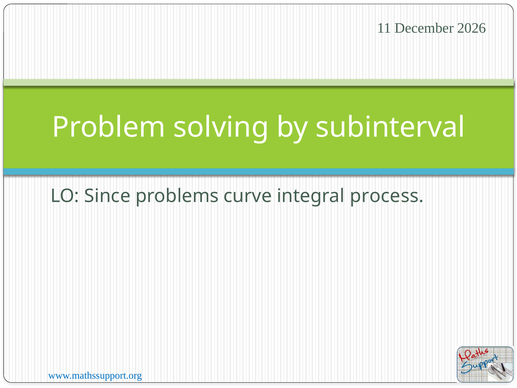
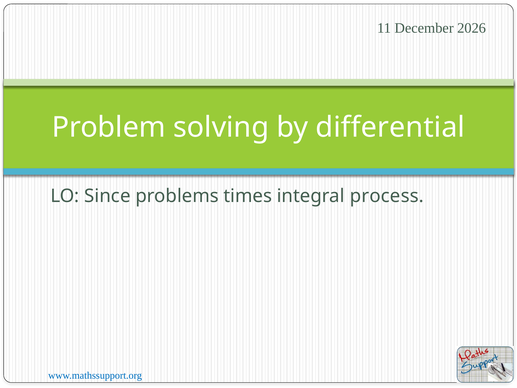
subinterval: subinterval -> differential
curve: curve -> times
